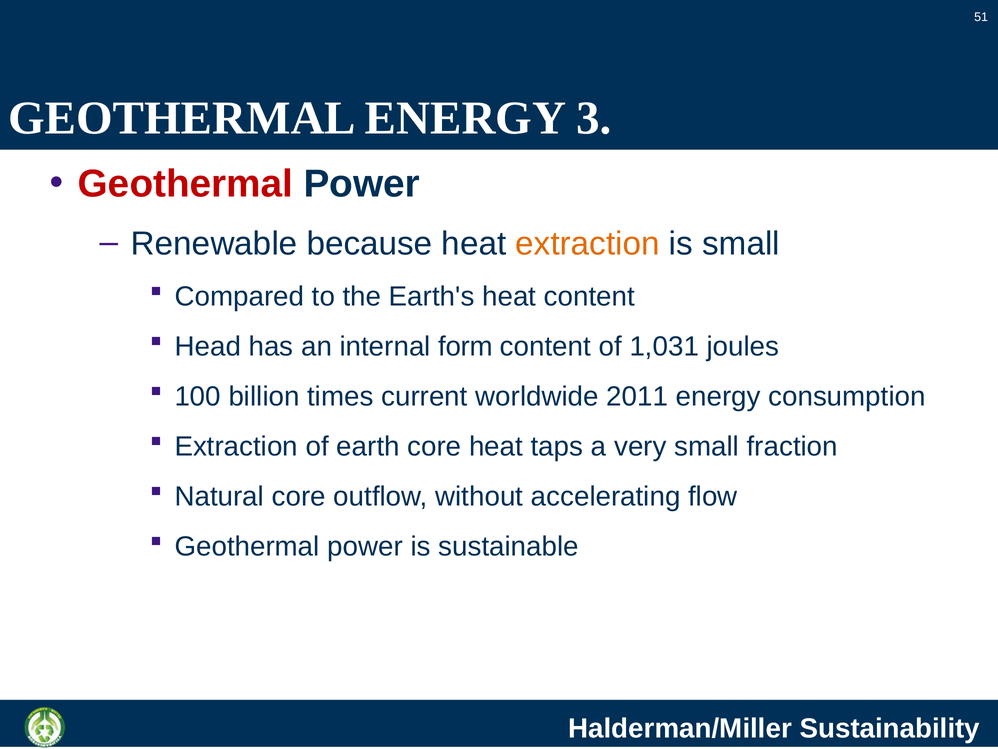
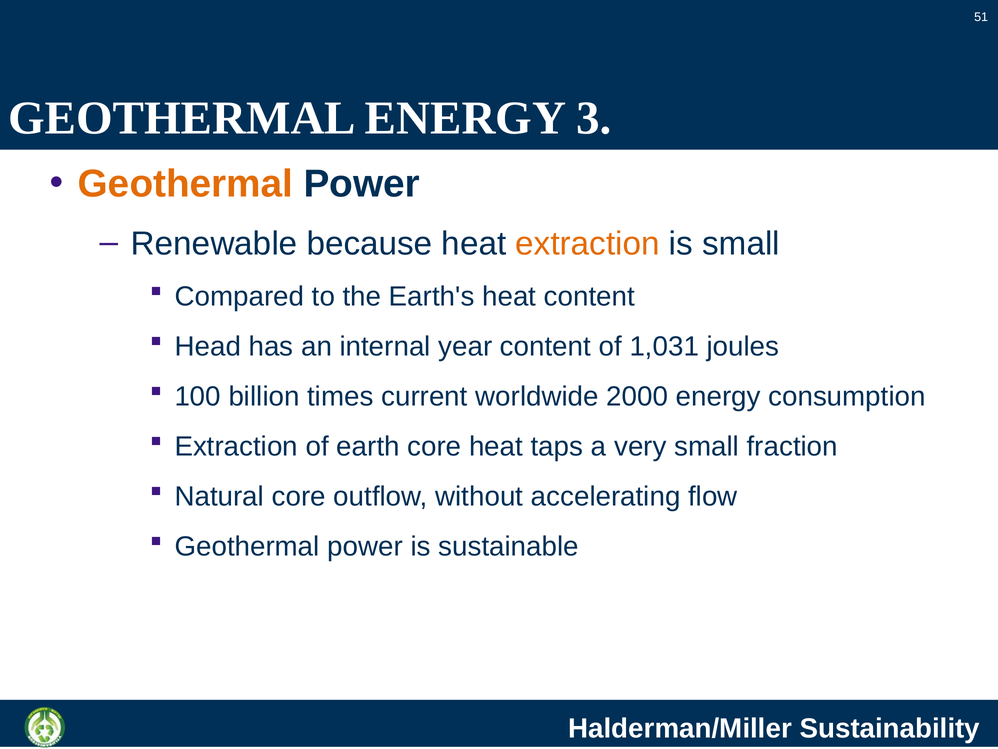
Geothermal at (185, 184) colour: red -> orange
form: form -> year
2011: 2011 -> 2000
